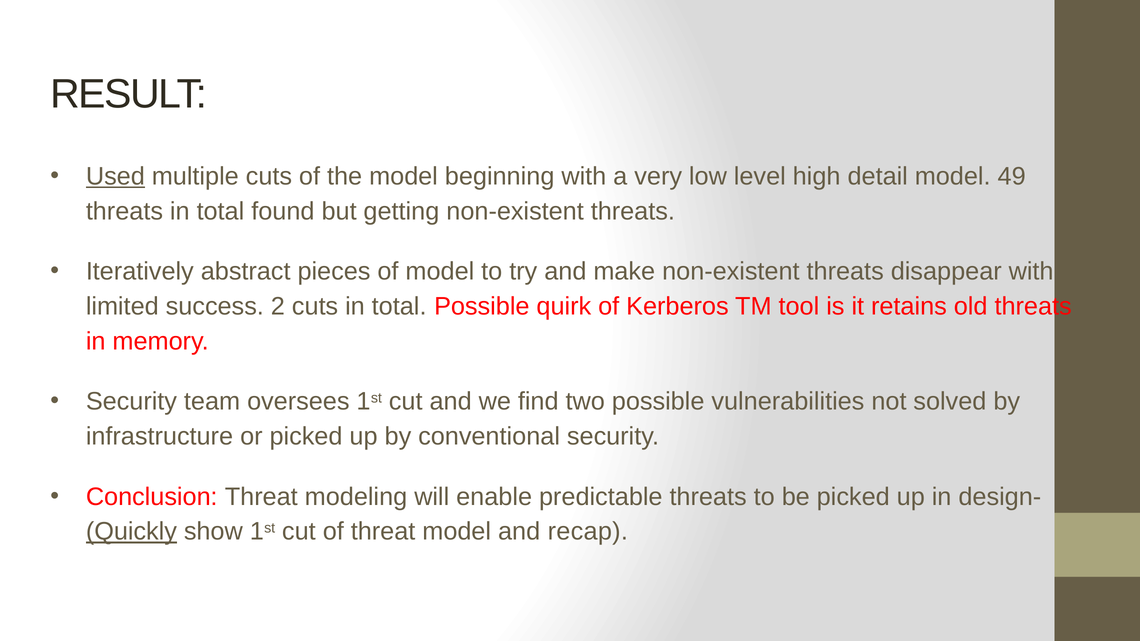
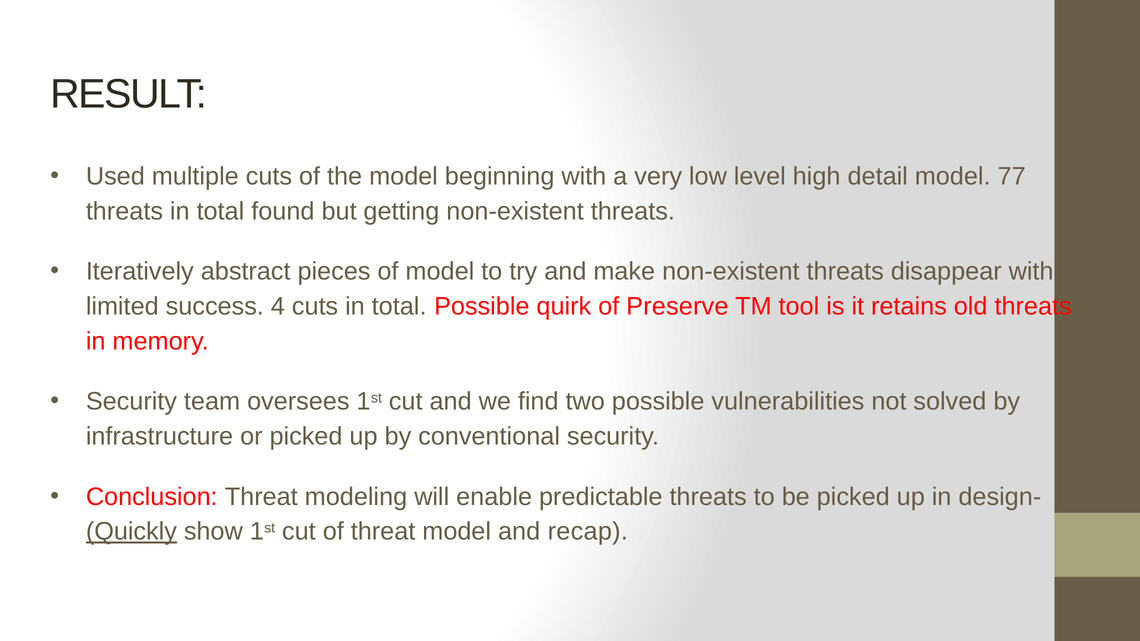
Used underline: present -> none
49: 49 -> 77
2: 2 -> 4
Kerberos: Kerberos -> Preserve
